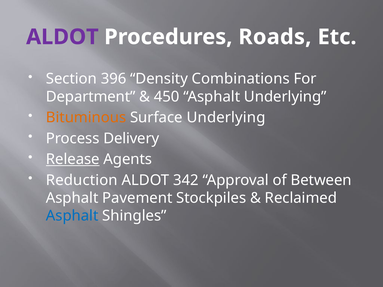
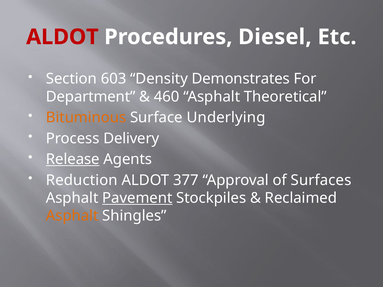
ALDOT at (62, 37) colour: purple -> red
Roads: Roads -> Diesel
396: 396 -> 603
Combinations: Combinations -> Demonstrates
450: 450 -> 460
Asphalt Underlying: Underlying -> Theoretical
342: 342 -> 377
Between: Between -> Surfaces
Pavement underline: none -> present
Asphalt at (72, 216) colour: blue -> orange
